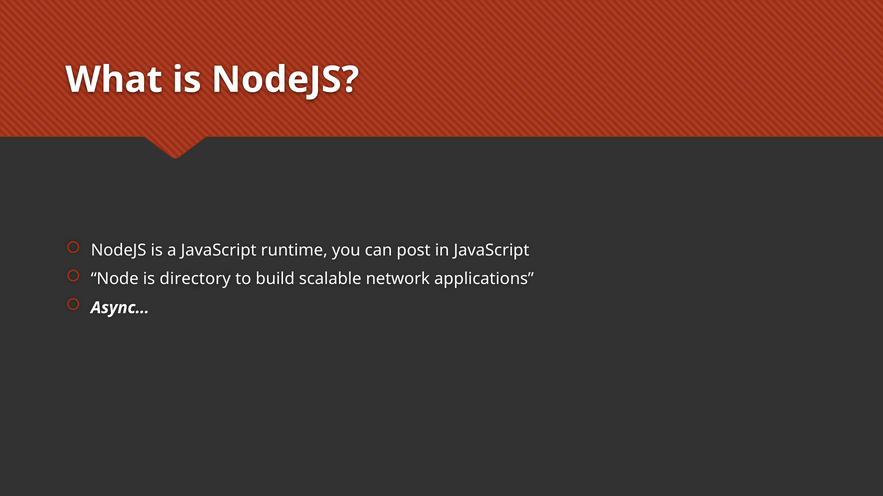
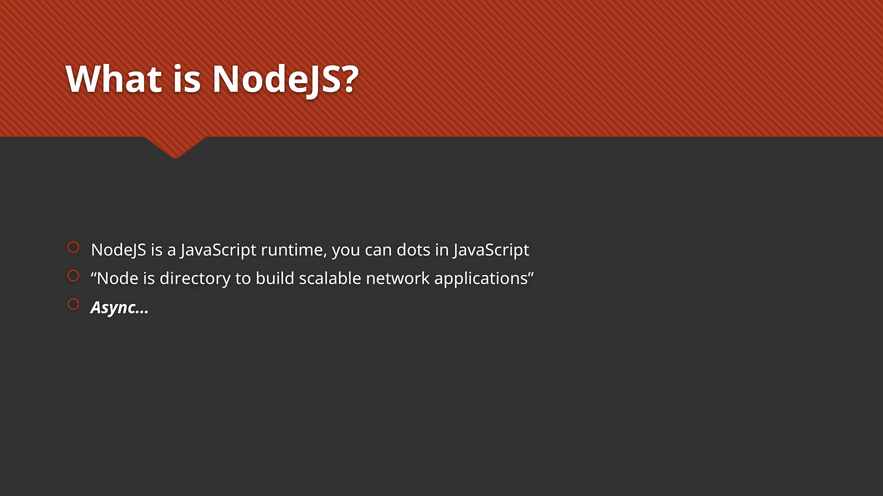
post: post -> dots
